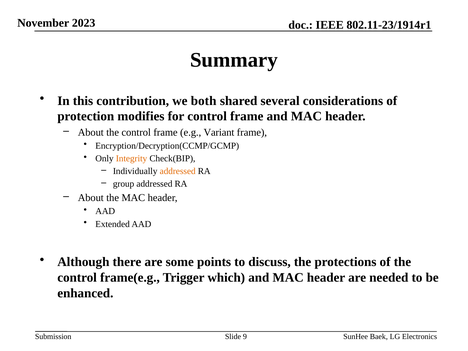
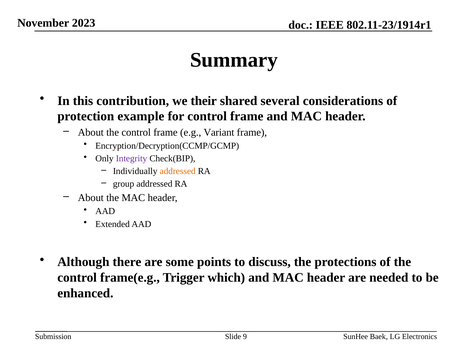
both: both -> their
modifies: modifies -> example
Integrity colour: orange -> purple
